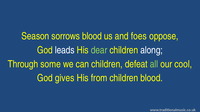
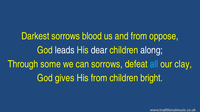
Season: Season -> Darkest
and foes: foes -> from
dear colour: light green -> white
can children: children -> sorrows
all colour: light green -> light blue
cool: cool -> clay
children blood: blood -> bright
